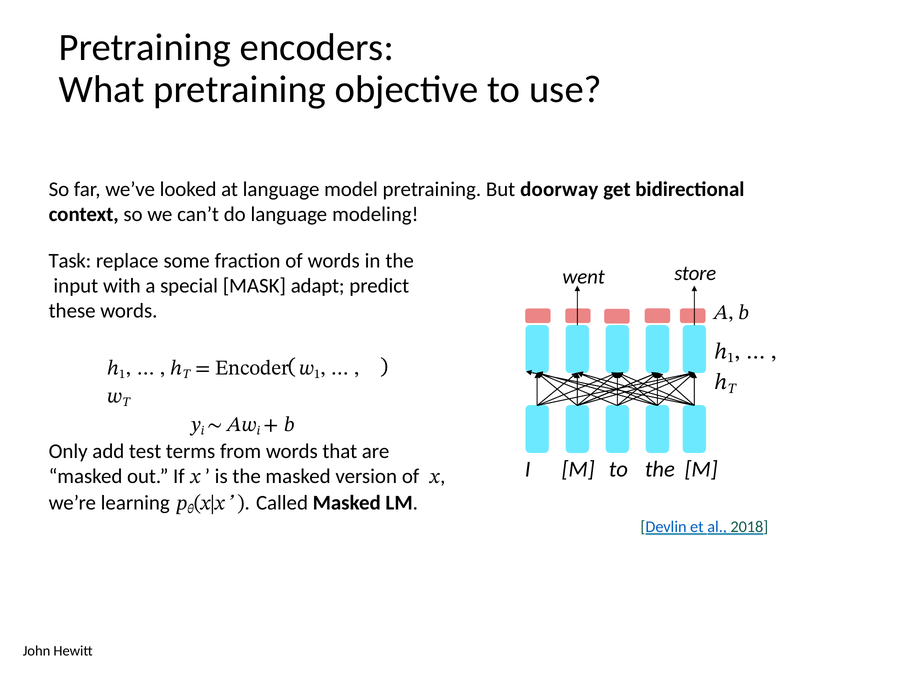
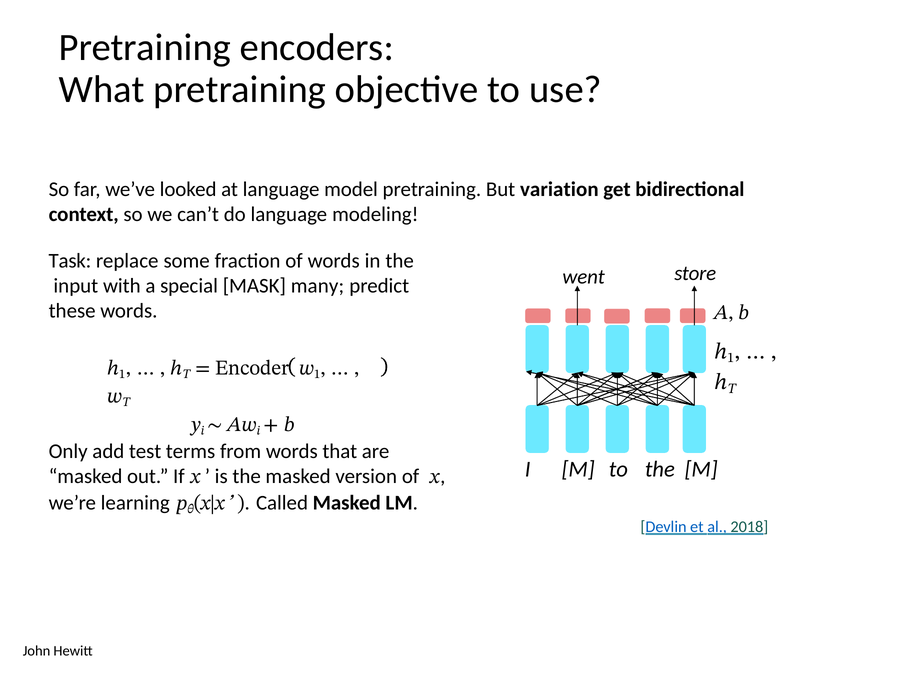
doorway: doorway -> variation
adapt: adapt -> many
